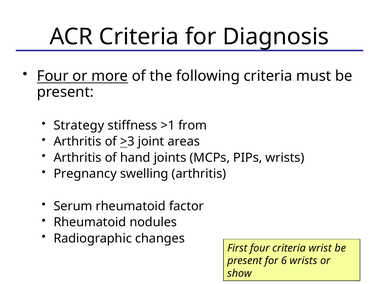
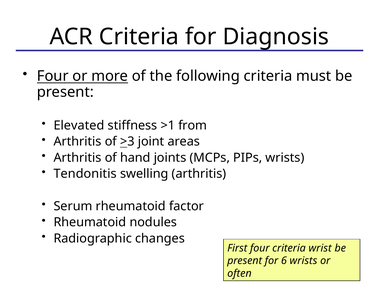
Strategy: Strategy -> Elevated
Pregnancy: Pregnancy -> Tendonitis
show: show -> often
